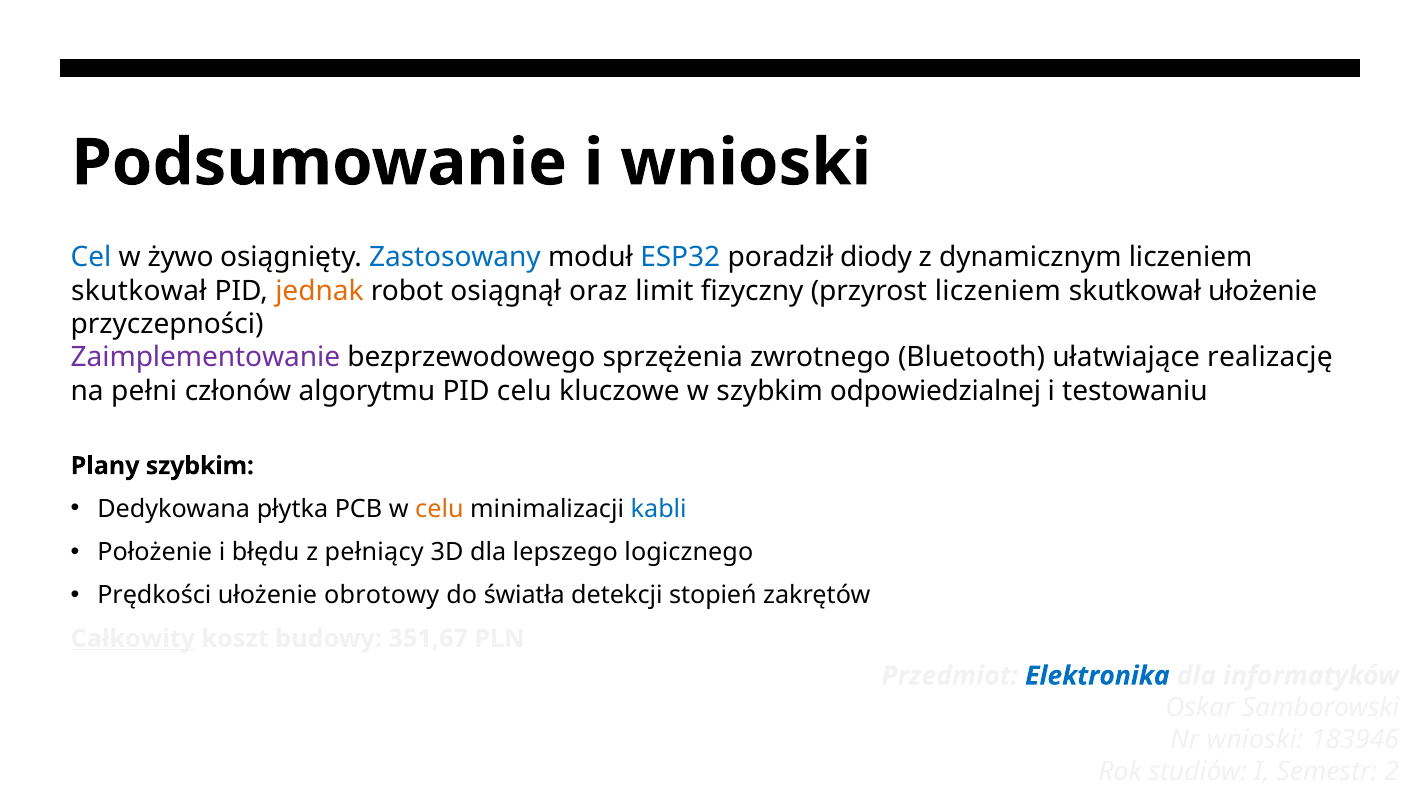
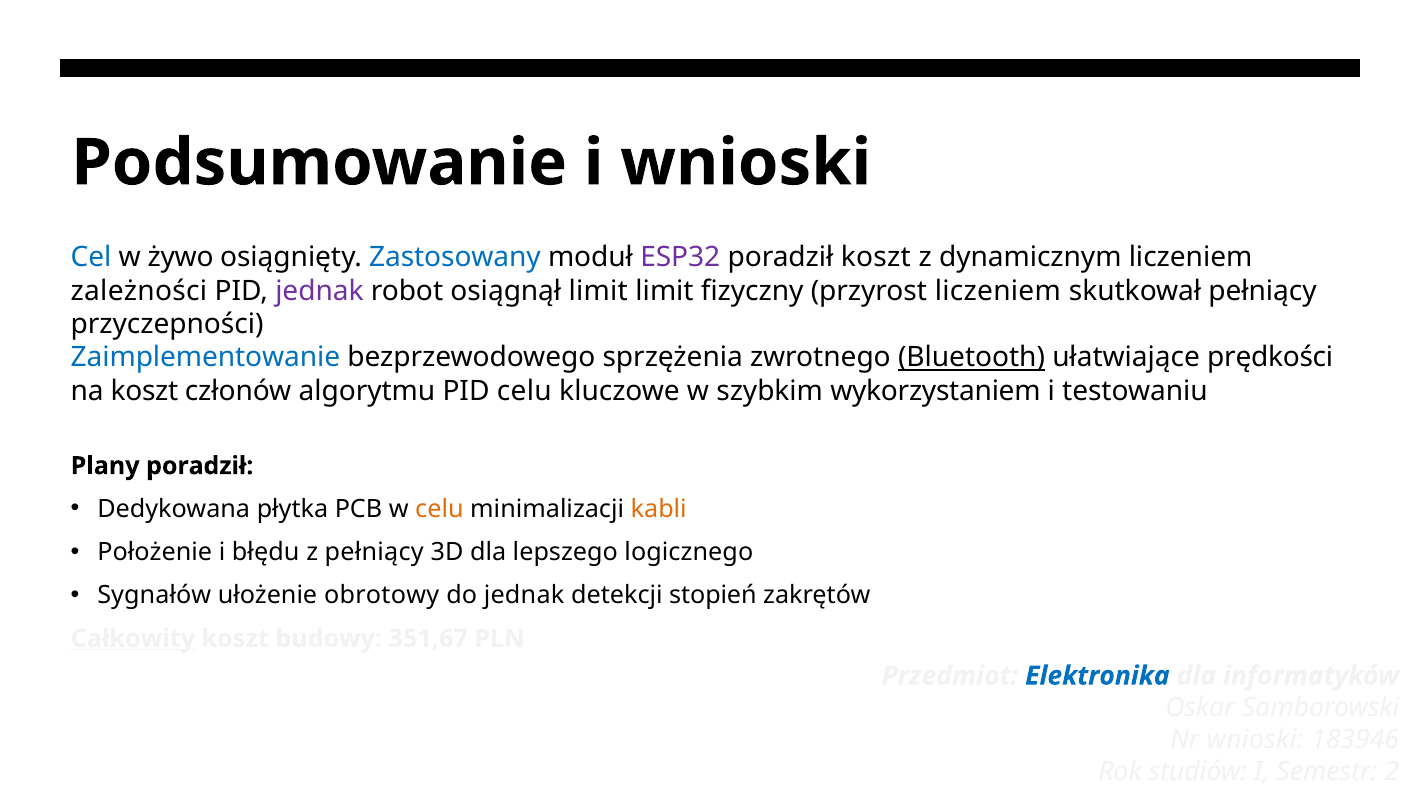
ESP32 colour: blue -> purple
poradził diody: diody -> koszt
skutkował at (139, 291): skutkował -> zależności
jednak at (319, 291) colour: orange -> purple
osiągnął oraz: oraz -> limit
skutkował ułożenie: ułożenie -> pełniący
Zaimplementowanie colour: purple -> blue
Bluetooth underline: none -> present
realizację: realizację -> prędkości
na pełni: pełni -> koszt
odpowiedzialnej: odpowiedzialnej -> wykorzystaniem
Plany szybkim: szybkim -> poradził
kabli colour: blue -> orange
Prędkości: Prędkości -> Sygnałów
do światła: światła -> jednak
